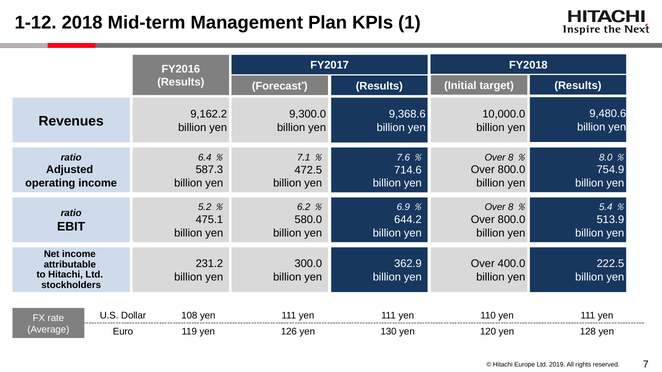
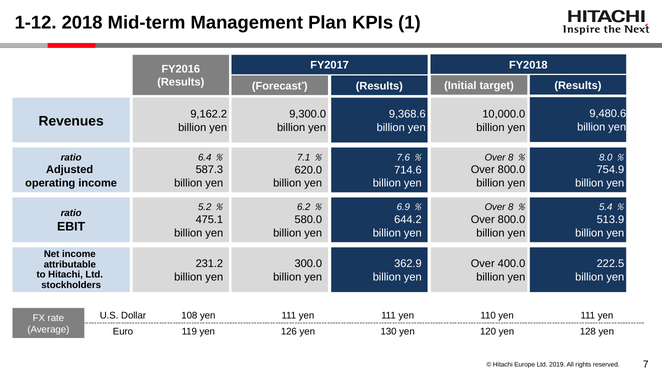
472.5: 472.5 -> 620.0
